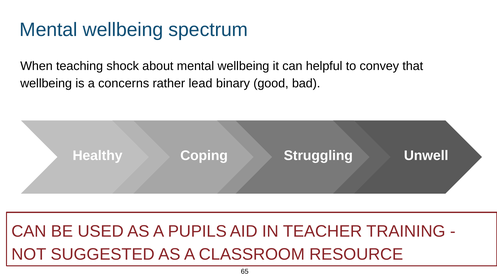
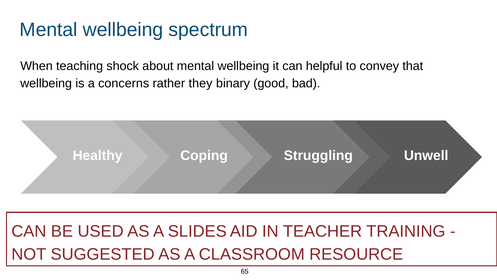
lead: lead -> they
PUPILS: PUPILS -> SLIDES
